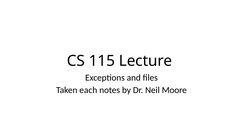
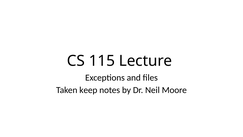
each: each -> keep
